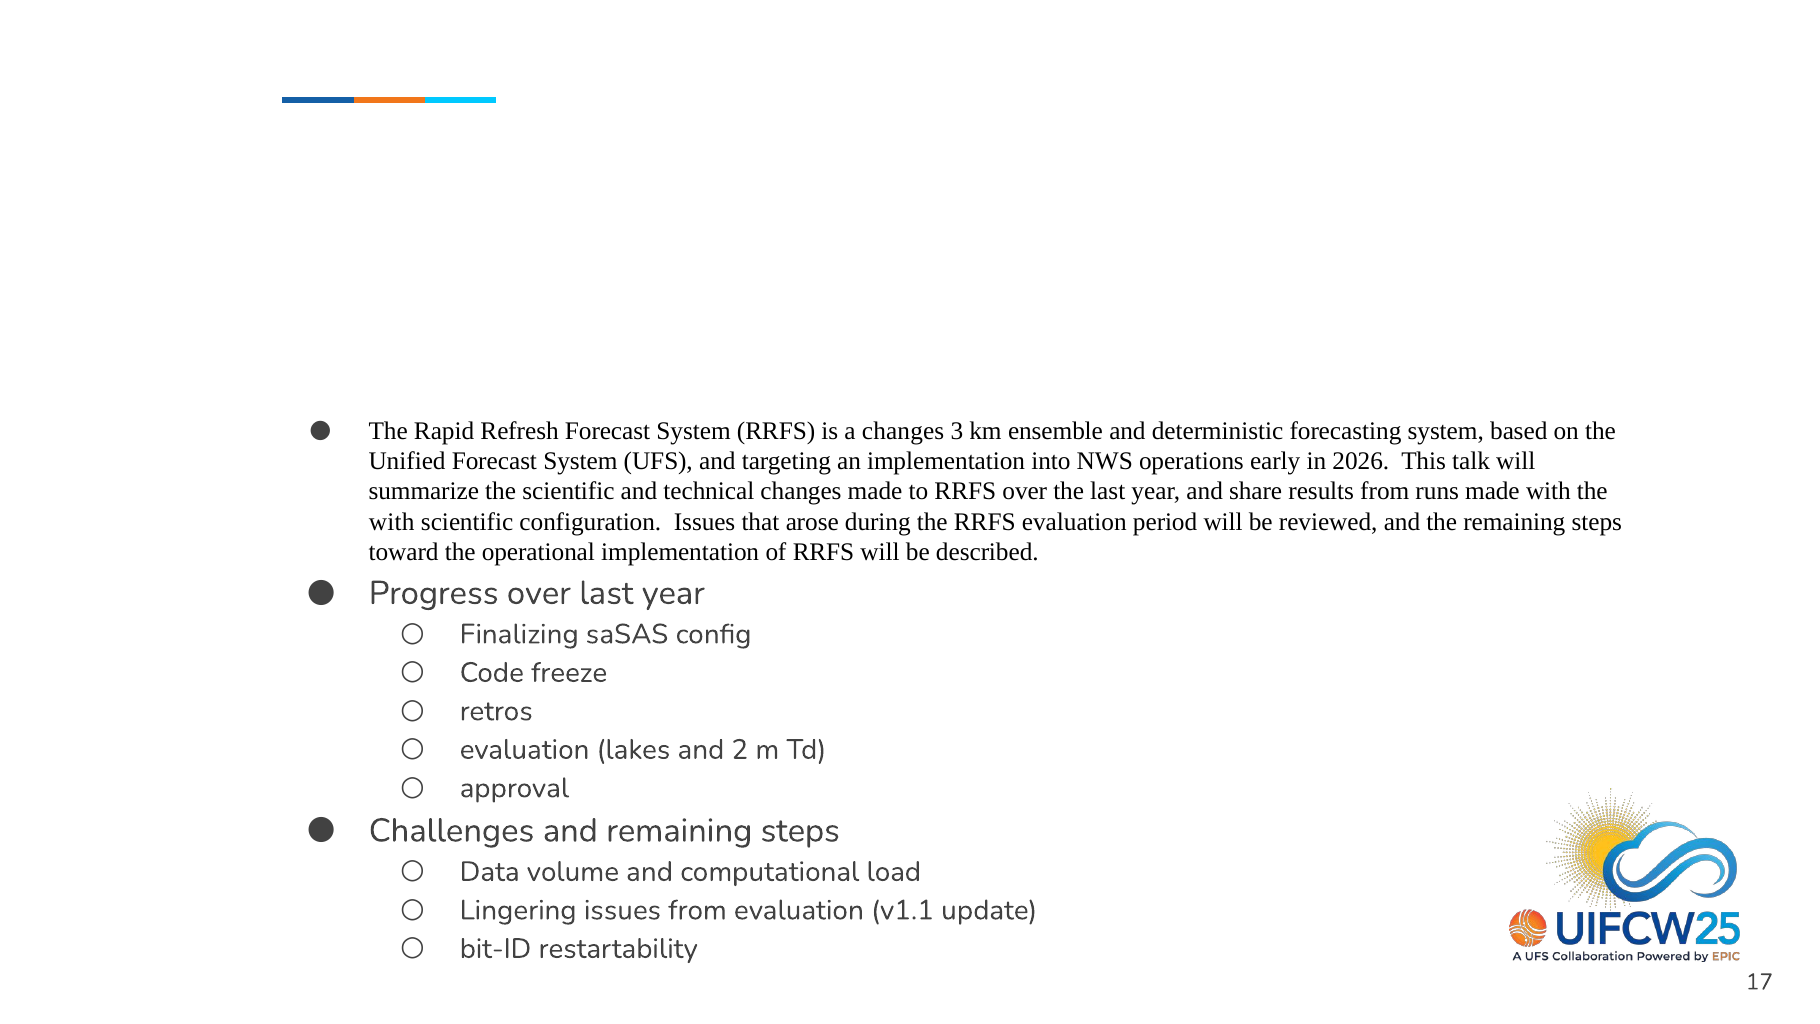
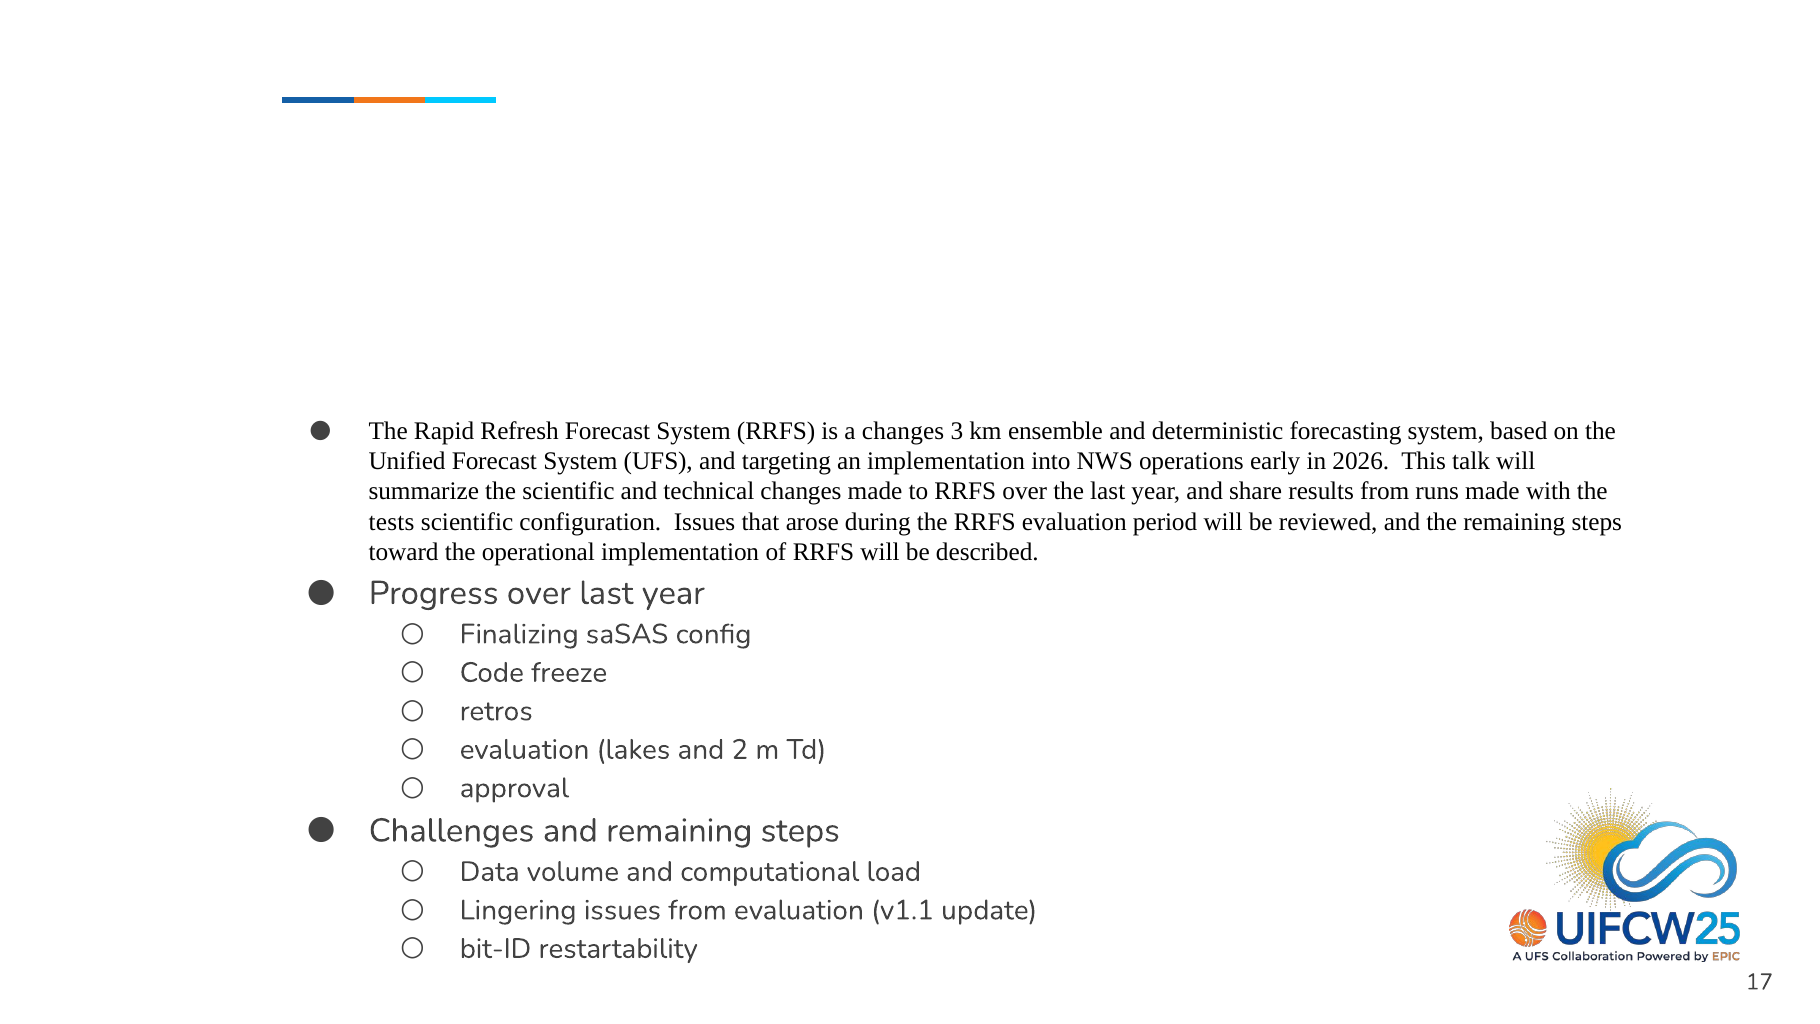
with at (392, 522): with -> tests
